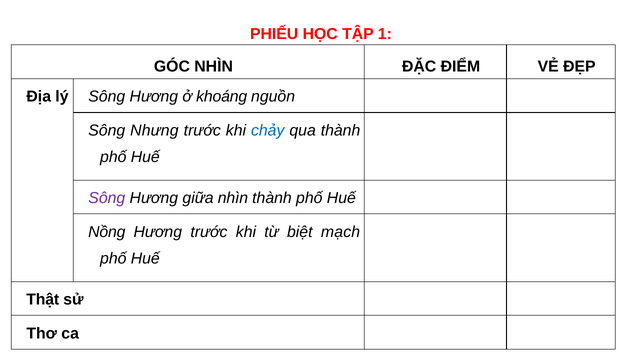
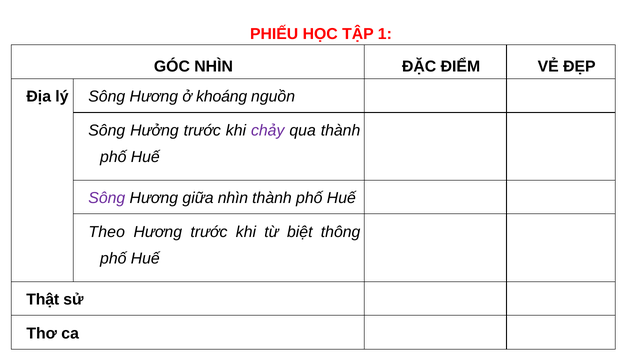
Nhưng: Nhưng -> Hưởng
chảy colour: blue -> purple
Nồng: Nồng -> Theo
mạch: mạch -> thông
